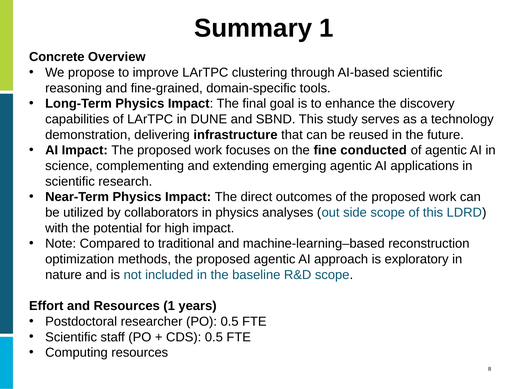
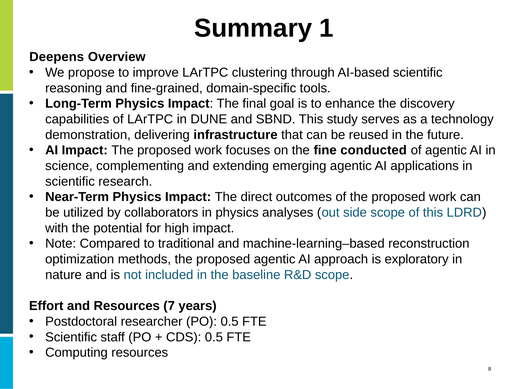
Concrete: Concrete -> Deepens
Resources 1: 1 -> 7
